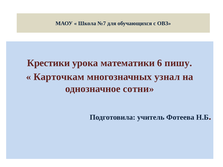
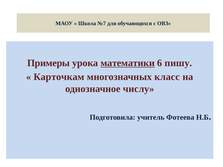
Крестики: Крестики -> Примеры
математики underline: none -> present
узнал: узнал -> класс
сотни: сотни -> числу
